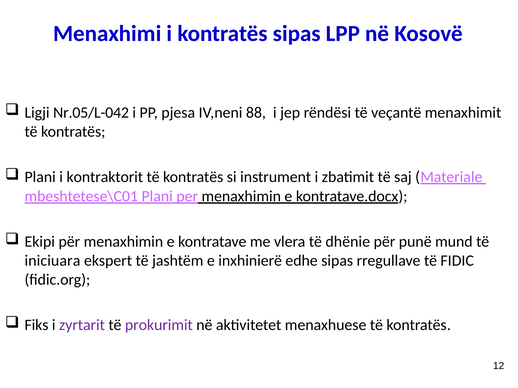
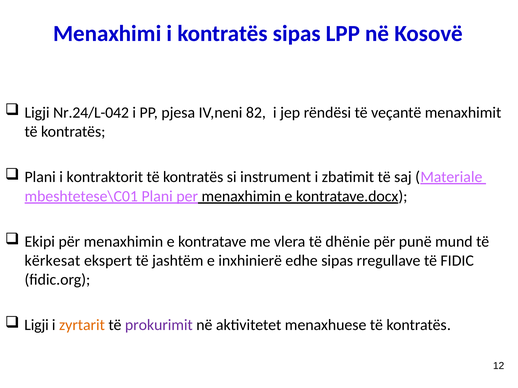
Nr.05/L-042: Nr.05/L-042 -> Nr.24/L-042
88: 88 -> 82
iniciuara: iniciuara -> kërkesat
Fiks at (36, 326): Fiks -> Ligji
zyrtarit colour: purple -> orange
